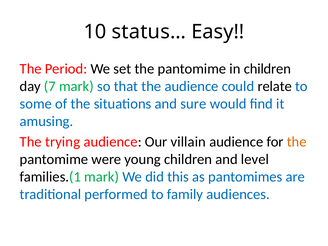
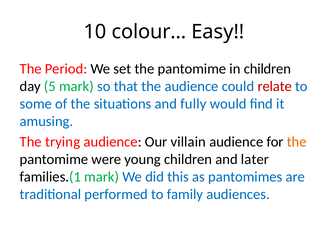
status…: status… -> colour…
7: 7 -> 5
relate colour: black -> red
sure: sure -> fully
level: level -> later
